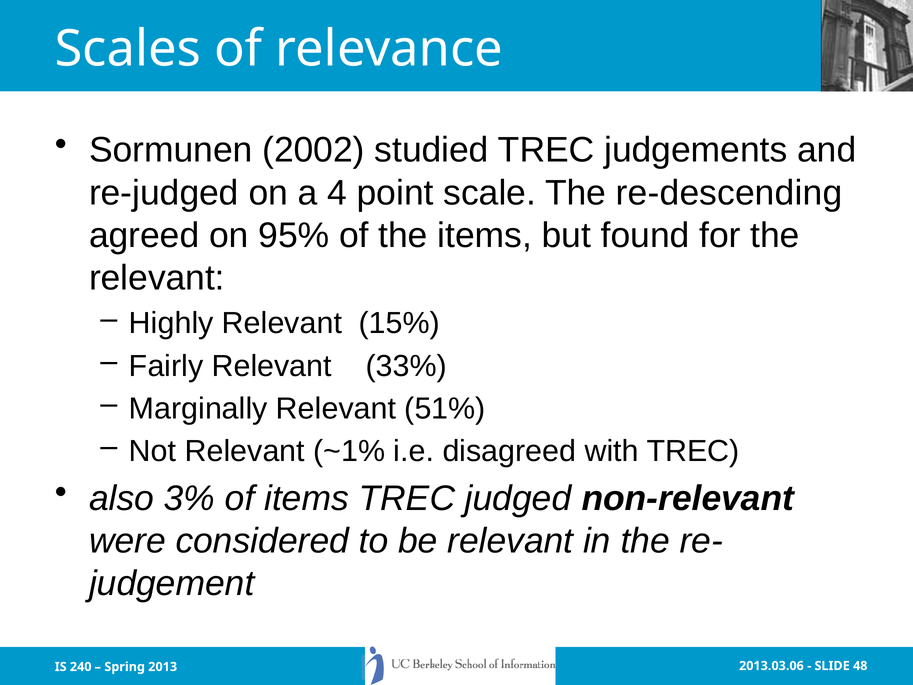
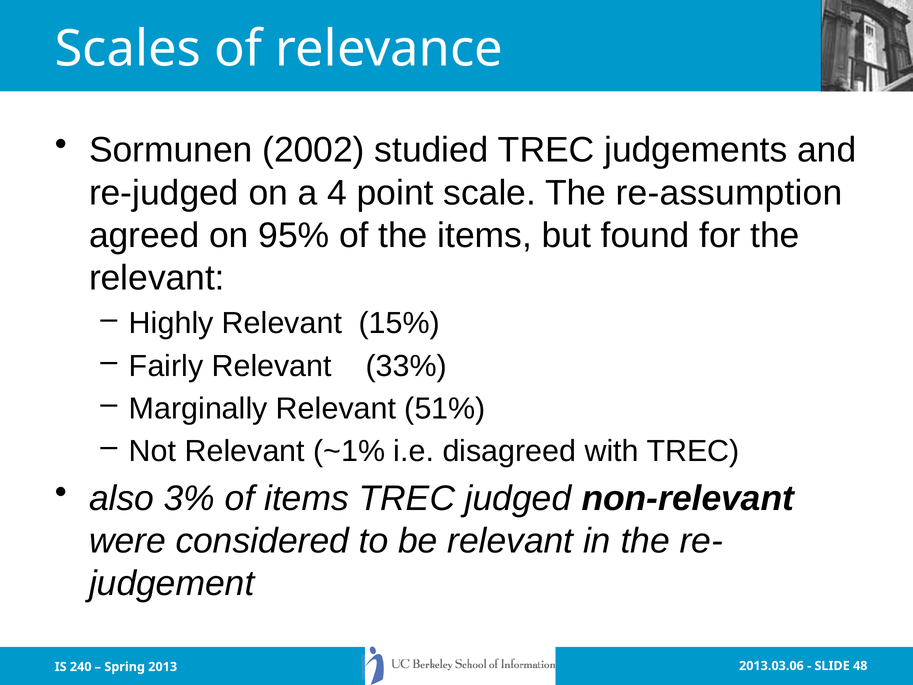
re-descending: re-descending -> re-assumption
